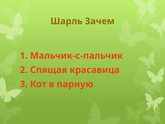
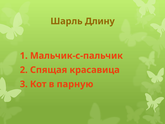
Зачем: Зачем -> Длину
